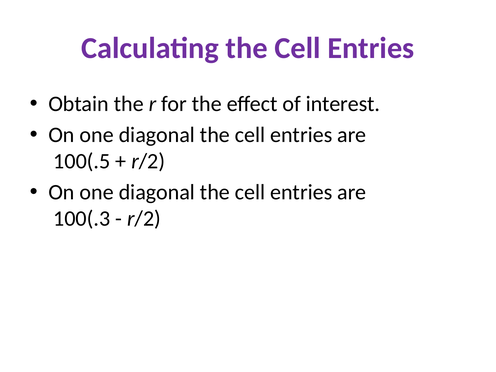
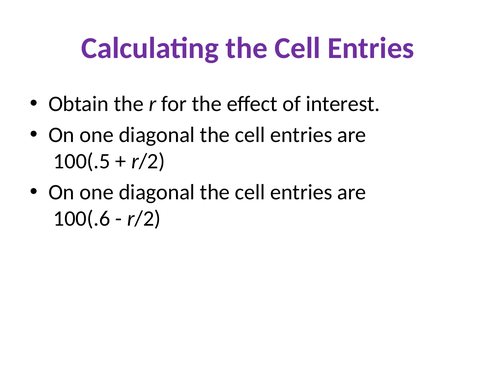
100(.3: 100(.3 -> 100(.6
